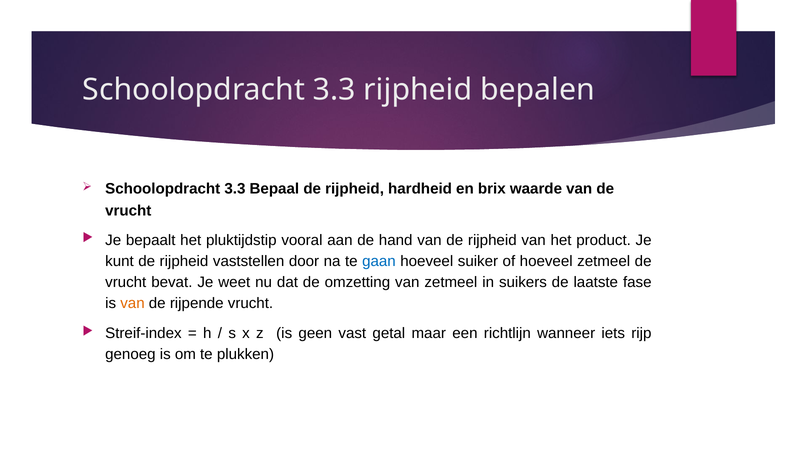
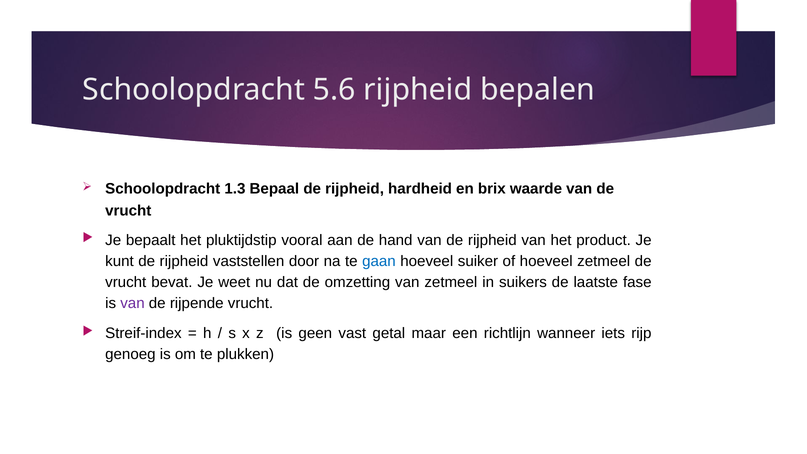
3.3 at (334, 90): 3.3 -> 5.6
3.3 at (235, 189): 3.3 -> 1.3
van at (132, 303) colour: orange -> purple
